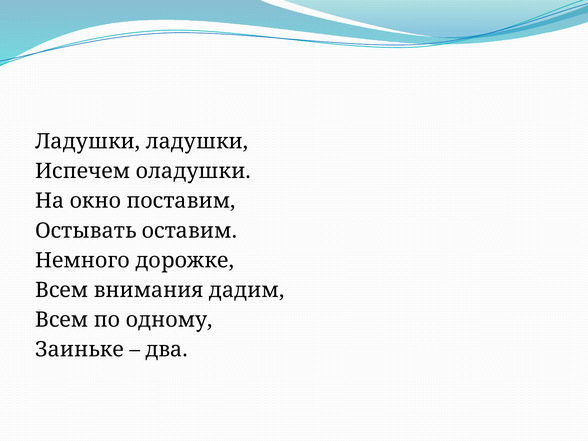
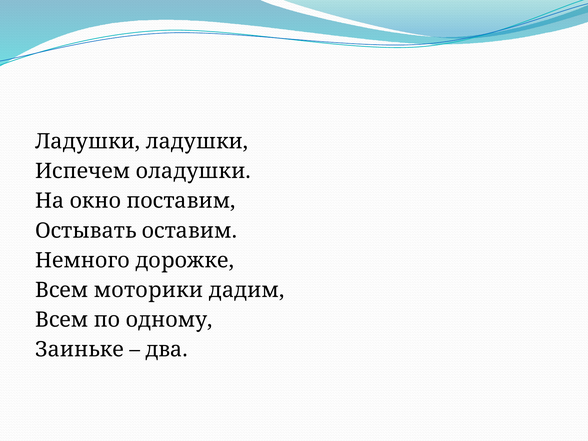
внимания: внимания -> моторики
